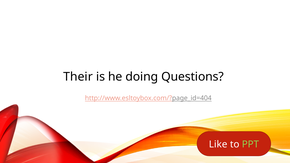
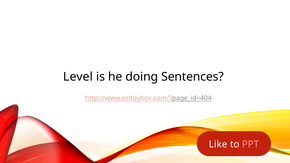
Their: Their -> Level
Questions: Questions -> Sentences
PPT colour: light green -> pink
